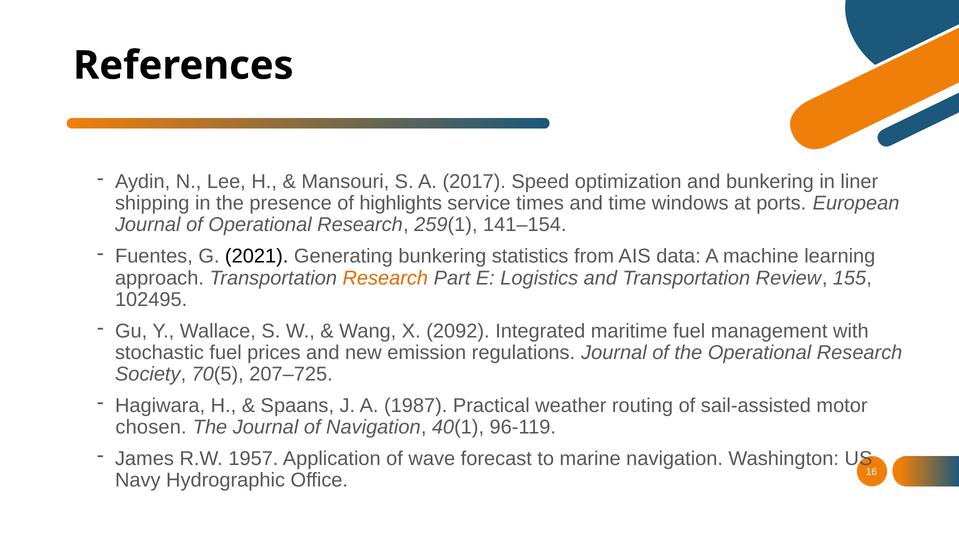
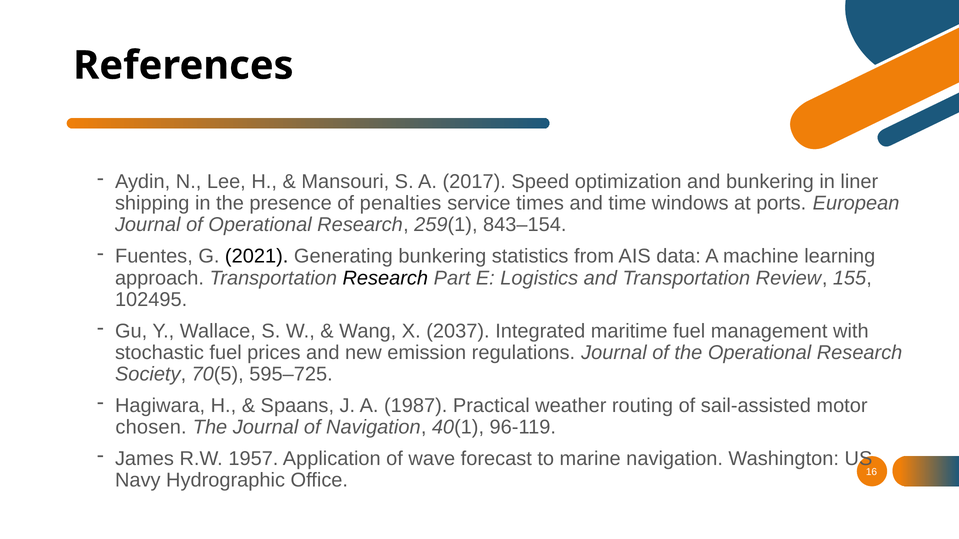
highlights: highlights -> penalties
141–154: 141–154 -> 843–154
Research at (385, 278) colour: orange -> black
2092: 2092 -> 2037
207–725: 207–725 -> 595–725
